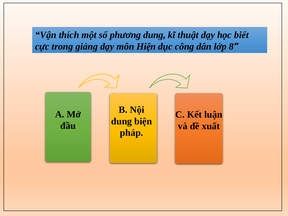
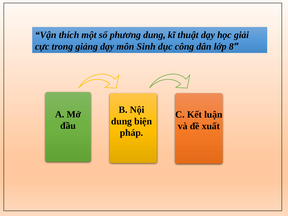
biết: biết -> giải
Hiện: Hiện -> Sinh
